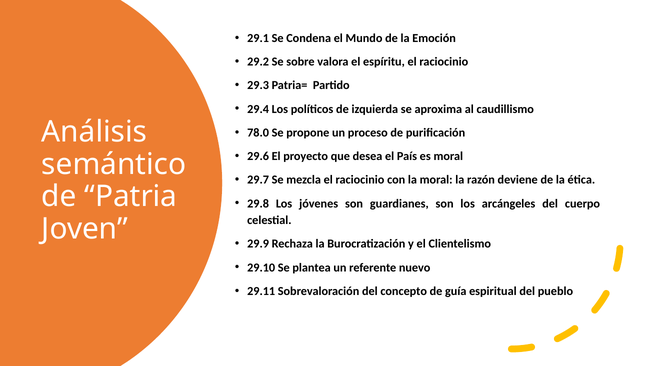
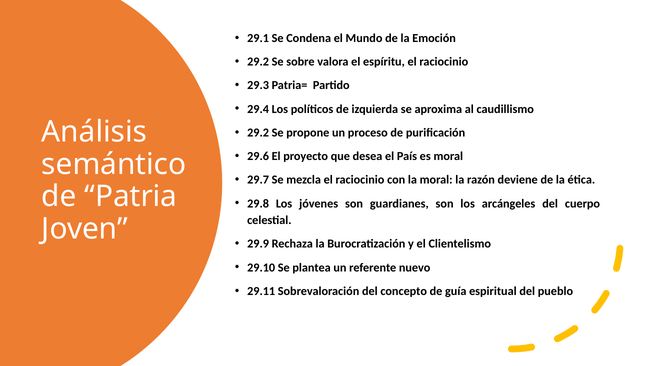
78.0 at (258, 133): 78.0 -> 29.2
